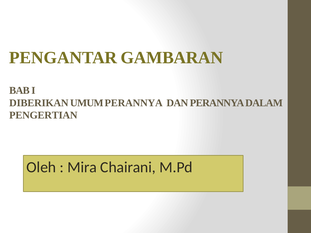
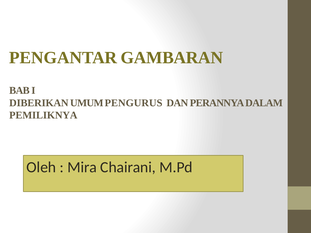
UMUM PERANNYA: PERANNYA -> PENGURUS
PENGERTIAN: PENGERTIAN -> PEMILIKNYA
